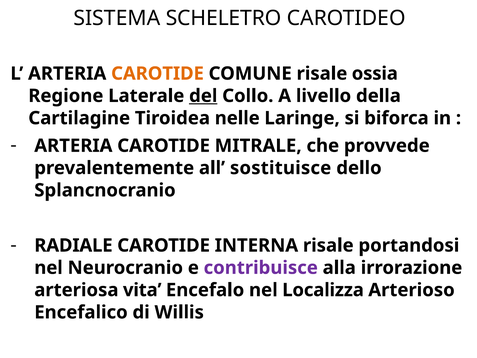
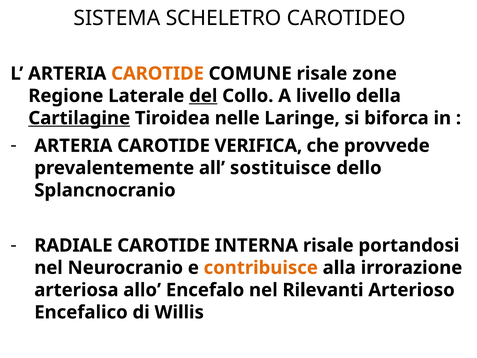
ossia: ossia -> zone
Cartilagine underline: none -> present
MITRALE: MITRALE -> VERIFICA
contribuisce colour: purple -> orange
vita: vita -> allo
Localizza: Localizza -> Rilevanti
